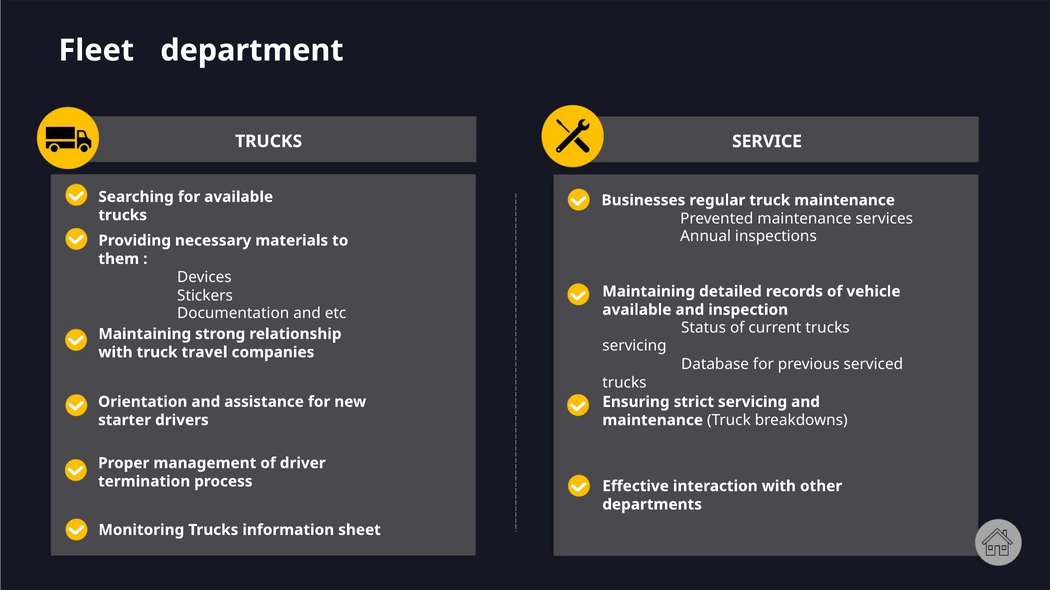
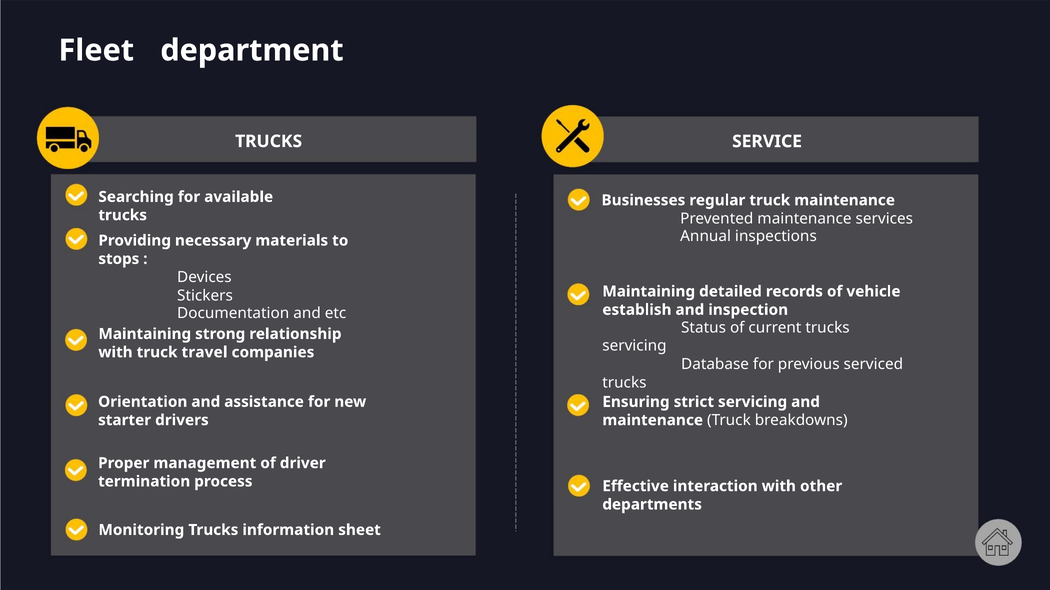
them: them -> stops
available at (637, 310): available -> establish
